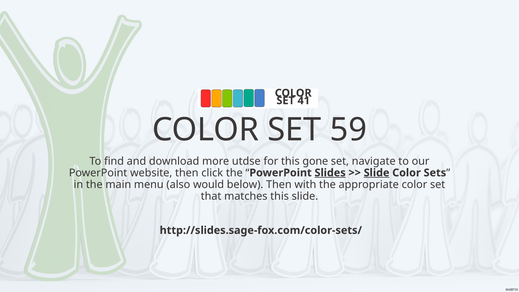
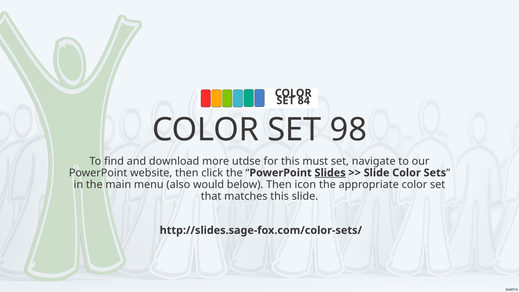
41: 41 -> 84
59: 59 -> 98
gone: gone -> must
Slide at (377, 173) underline: present -> none
with: with -> icon
